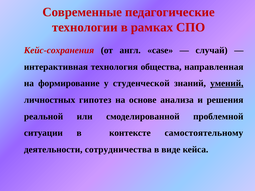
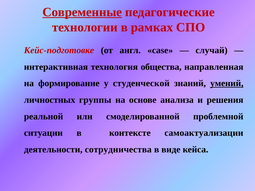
Современные underline: none -> present
Кейс-сохранения: Кейс-сохранения -> Кейс-подготовке
гипотез: гипотез -> группы
самостоятельному: самостоятельному -> самоактуализации
